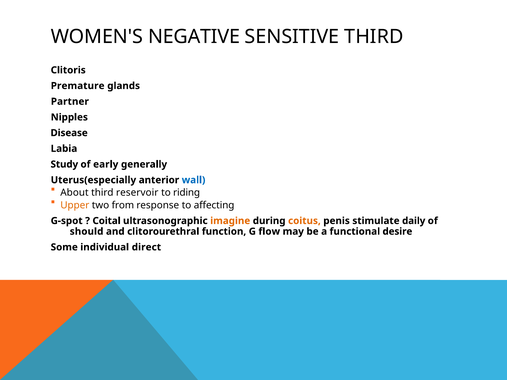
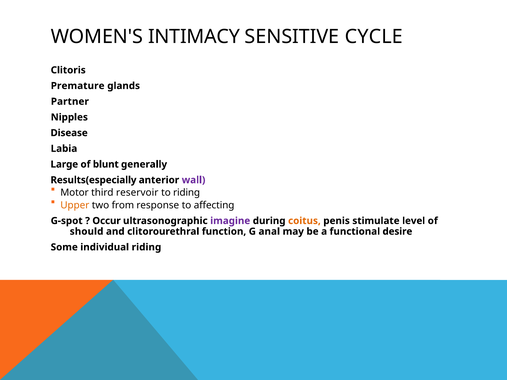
NEGATIVE: NEGATIVE -> INTIMACY
SENSITIVE THIRD: THIRD -> CYCLE
Study: Study -> Large
early: early -> blunt
Uterus(especially: Uterus(especially -> Results(especially
wall colour: blue -> purple
About: About -> Motor
Coital: Coital -> Occur
imagine colour: orange -> purple
daily: daily -> level
flow: flow -> anal
individual direct: direct -> riding
